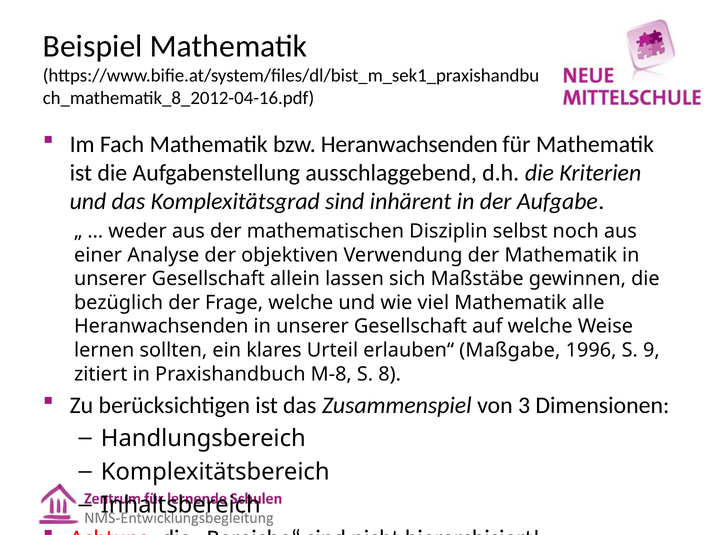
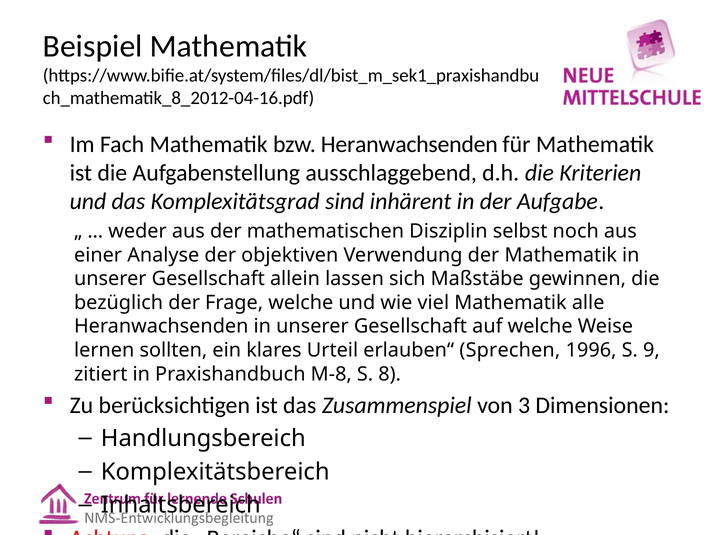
Maßgabe: Maßgabe -> Sprechen
